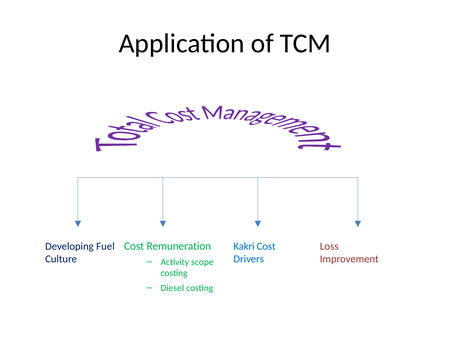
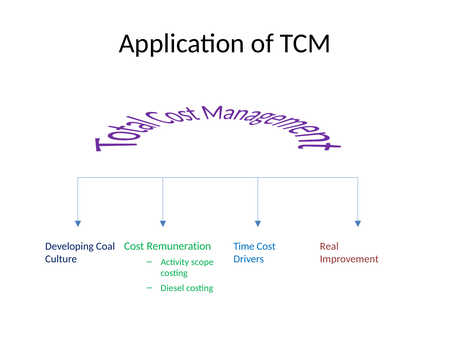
Fuel: Fuel -> Coal
Loss: Loss -> Real
Kakri: Kakri -> Time
